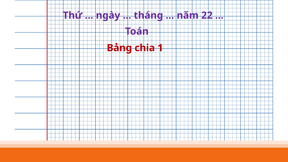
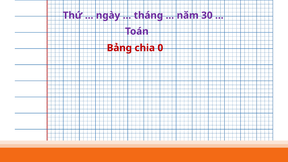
22: 22 -> 30
1: 1 -> 0
